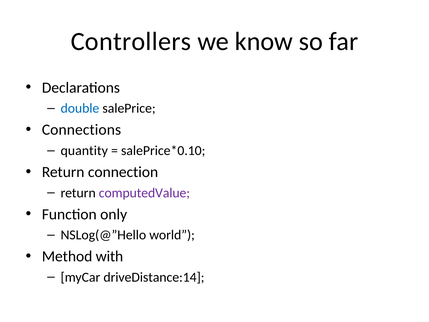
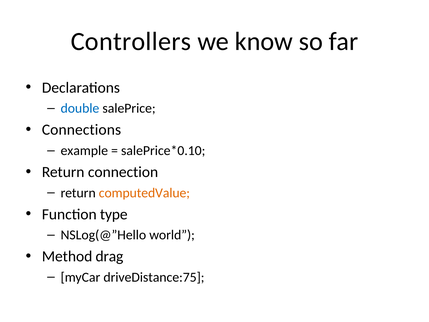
quantity: quantity -> example
computedValue colour: purple -> orange
only: only -> type
with: with -> drag
driveDistance:14: driveDistance:14 -> driveDistance:75
